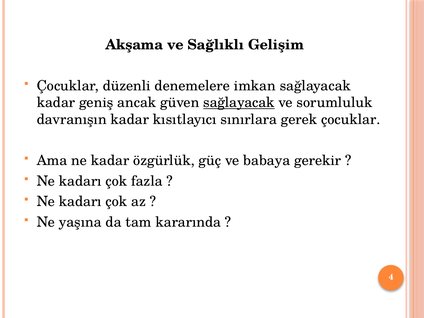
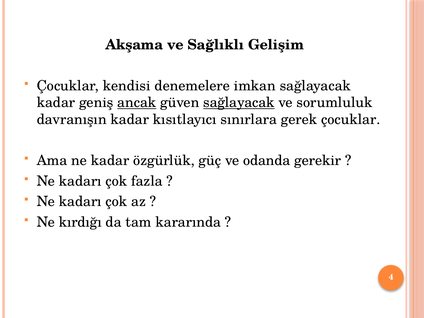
düzenli: düzenli -> kendisi
ancak underline: none -> present
babaya: babaya -> odanda
yaşına: yaşına -> kırdığı
